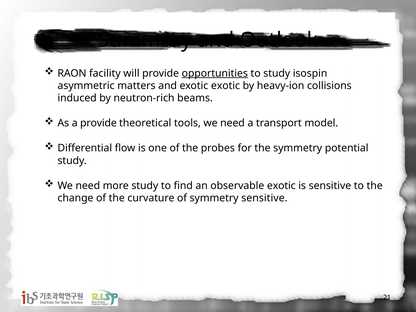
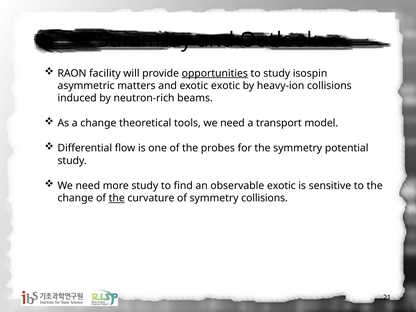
a provide: provide -> change
the at (117, 198) underline: none -> present
symmetry sensitive: sensitive -> collisions
